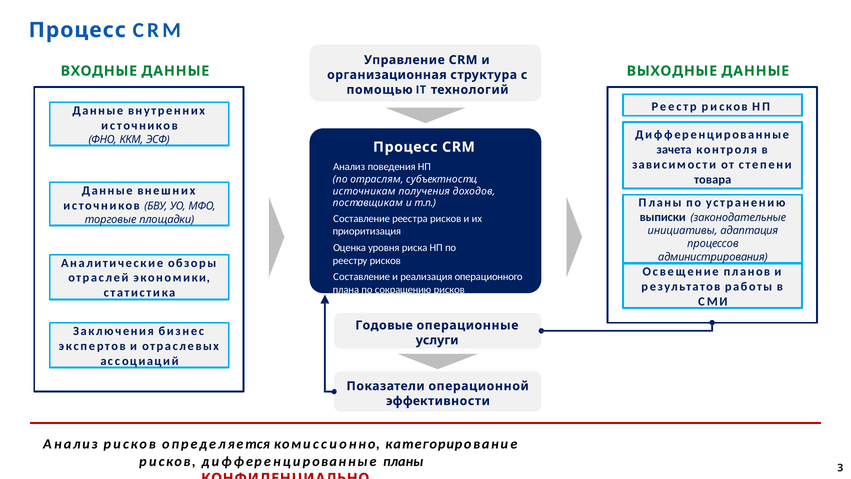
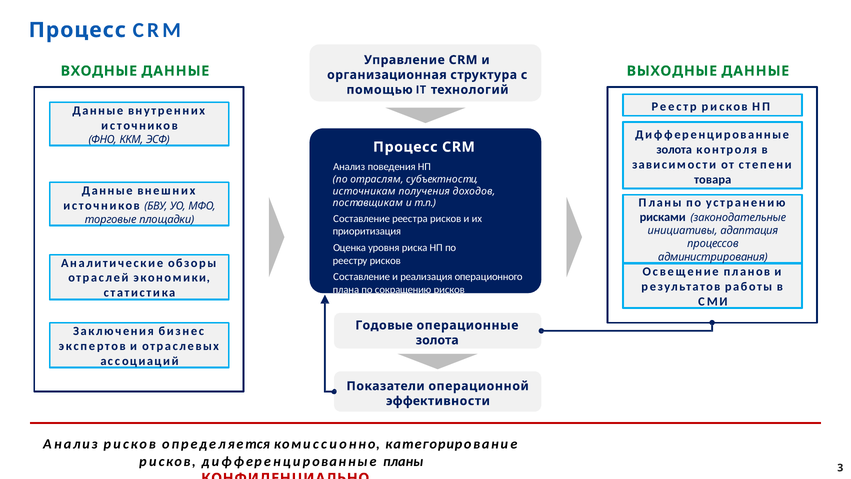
зачета at (674, 150): зачета -> золота
выписки: выписки -> рисками
услуги at (437, 340): услуги -> золота
